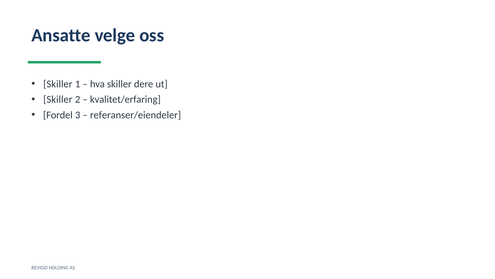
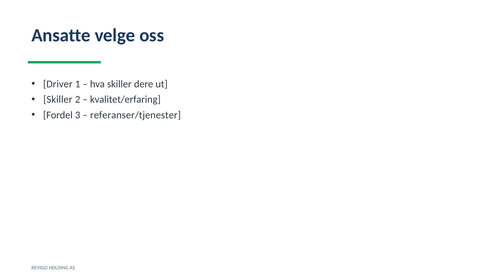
Skiller at (58, 84): Skiller -> Driver
referanser/eiendeler: referanser/eiendeler -> referanser/tjenester
